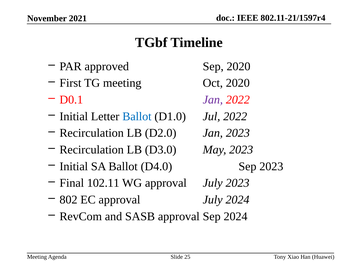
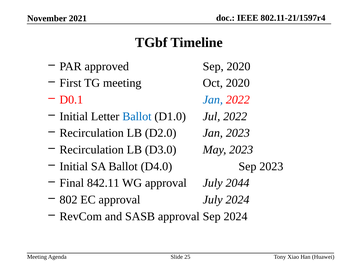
Jan at (213, 100) colour: purple -> blue
102.11: 102.11 -> 842.11
July 2023: 2023 -> 2044
